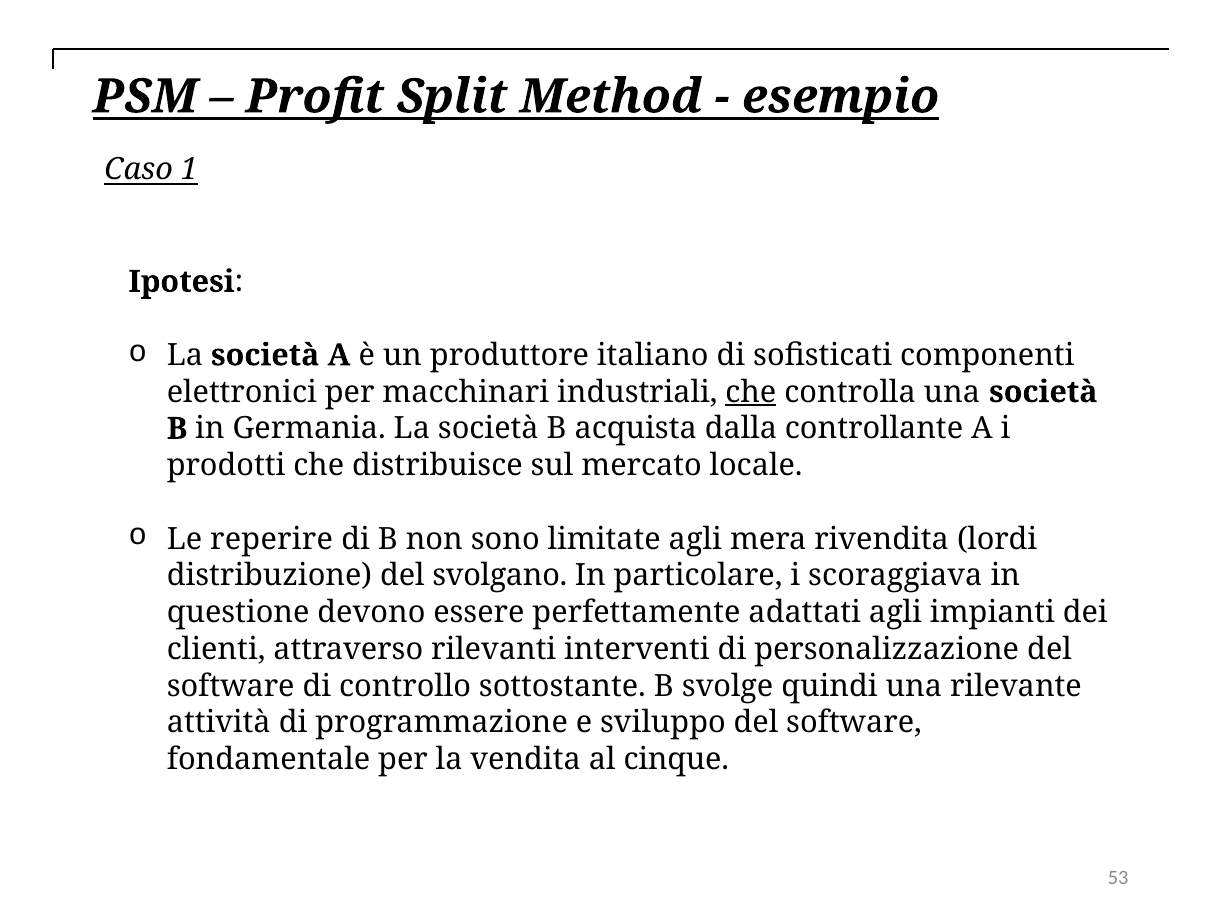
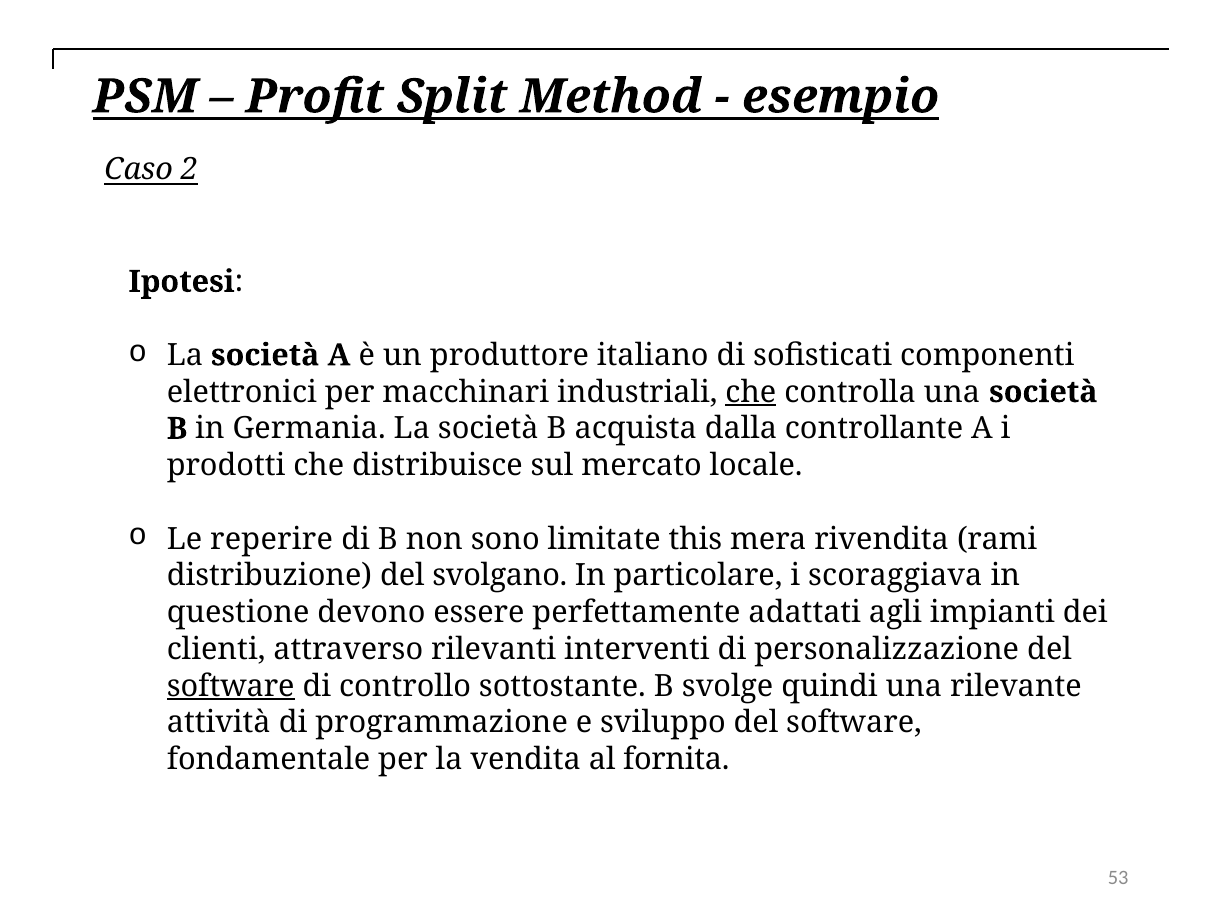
1: 1 -> 2
limitate agli: agli -> this
lordi: lordi -> rami
software at (231, 686) underline: none -> present
cinque: cinque -> fornita
